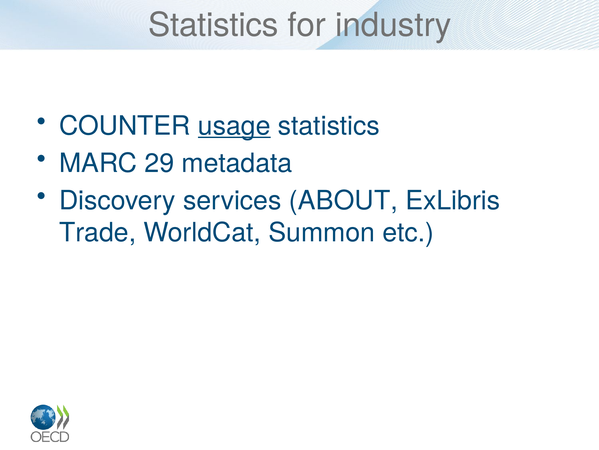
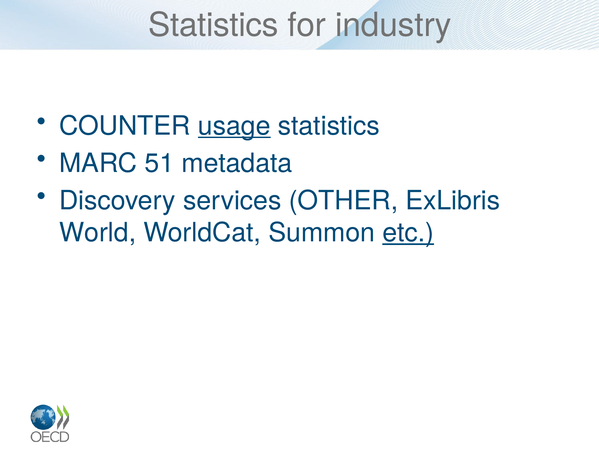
29: 29 -> 51
ABOUT: ABOUT -> OTHER
Trade: Trade -> World
etc underline: none -> present
